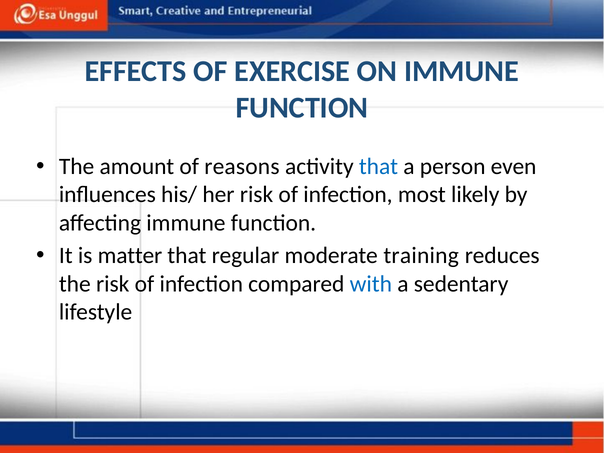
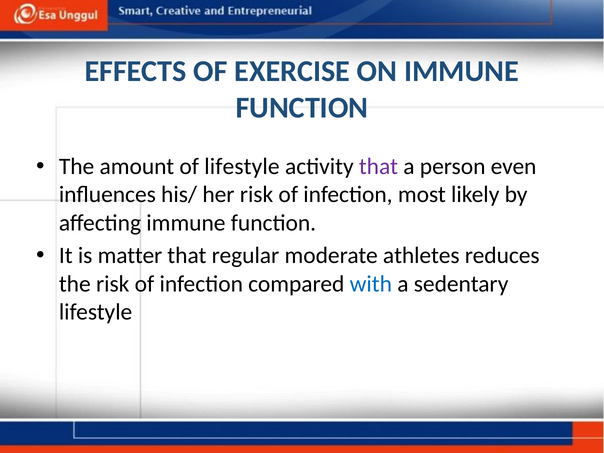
of reasons: reasons -> lifestyle
that at (379, 167) colour: blue -> purple
training: training -> athletes
